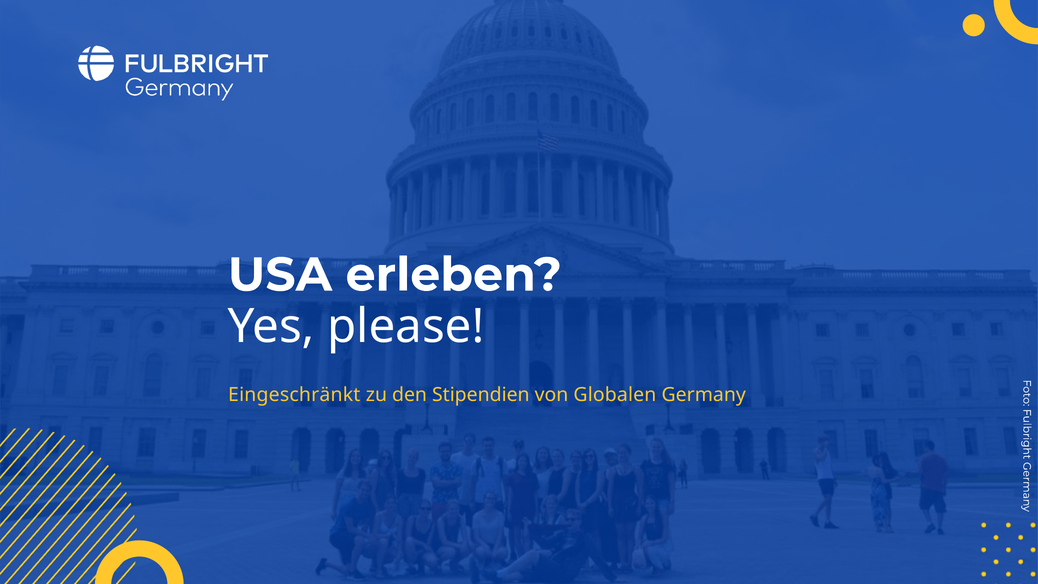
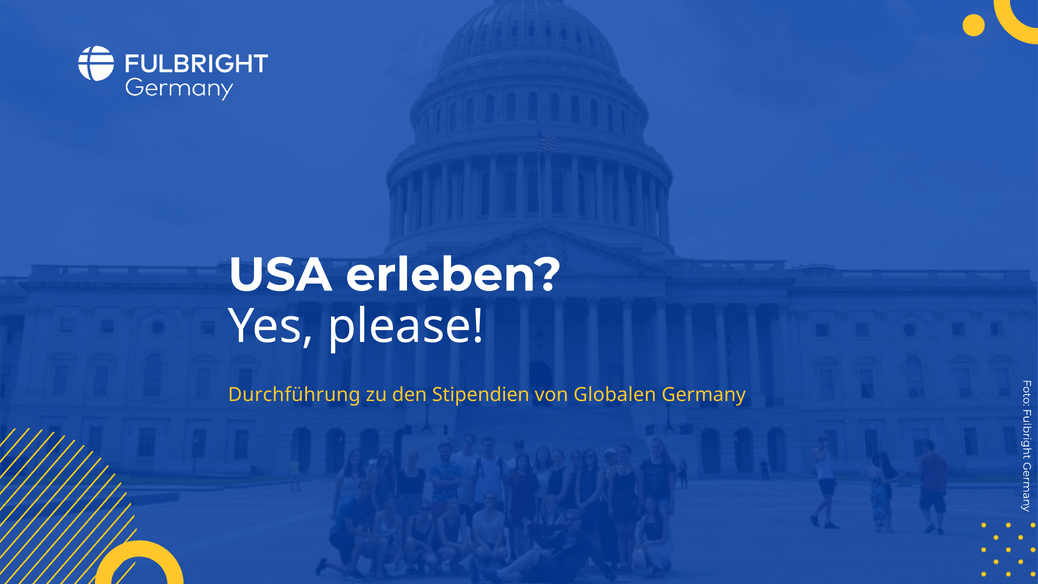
Eingeschränkt: Eingeschränkt -> Durchführung
